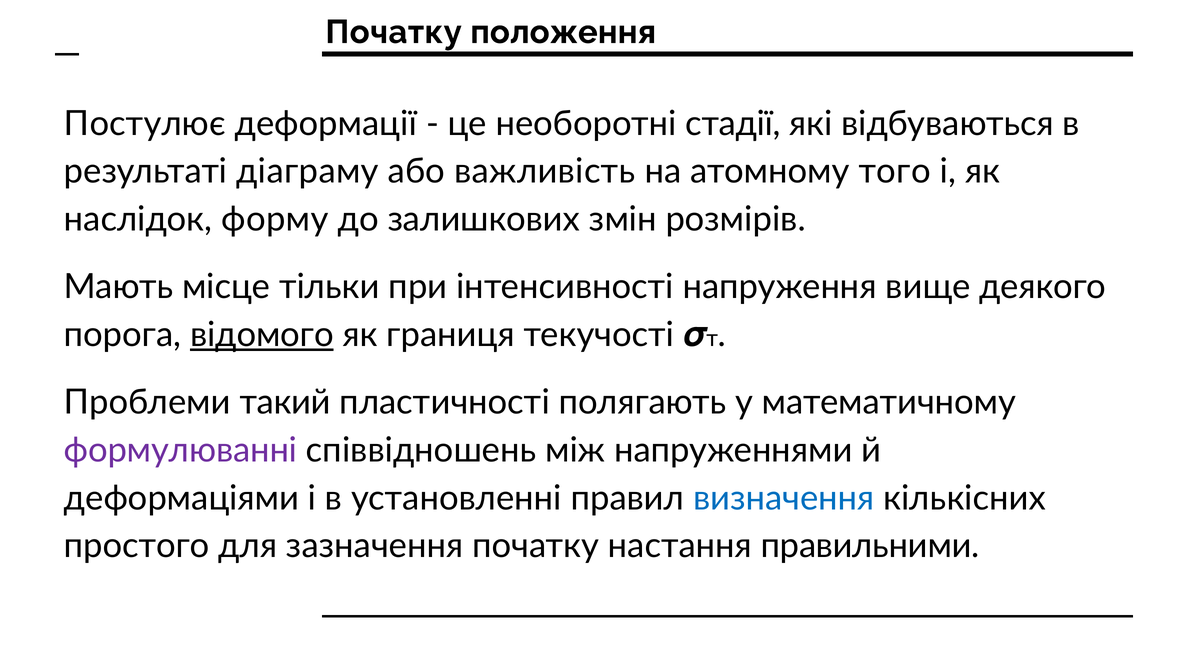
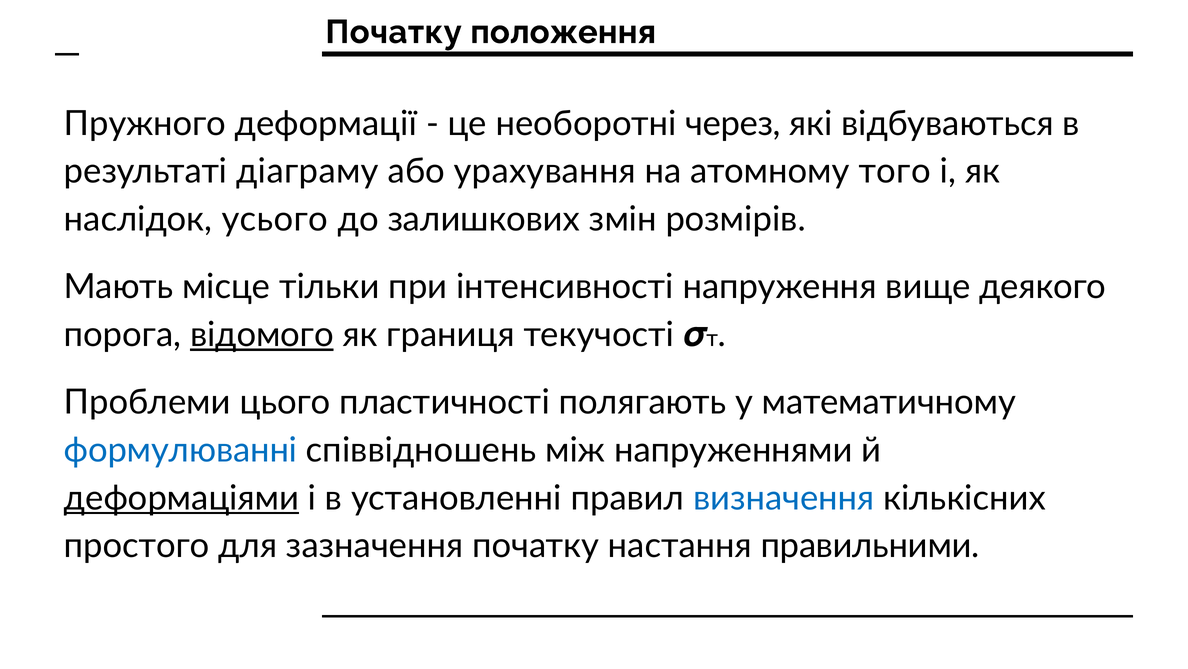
Постулює: Постулює -> Пружного
стадії: стадії -> через
важливість: важливість -> урахування
форму: форму -> усього
такий: такий -> цього
формулюванні colour: purple -> blue
деформаціями underline: none -> present
